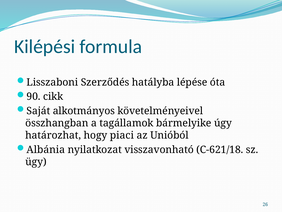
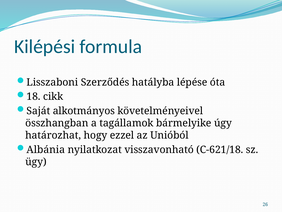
90: 90 -> 18
piaci: piaci -> ezzel
